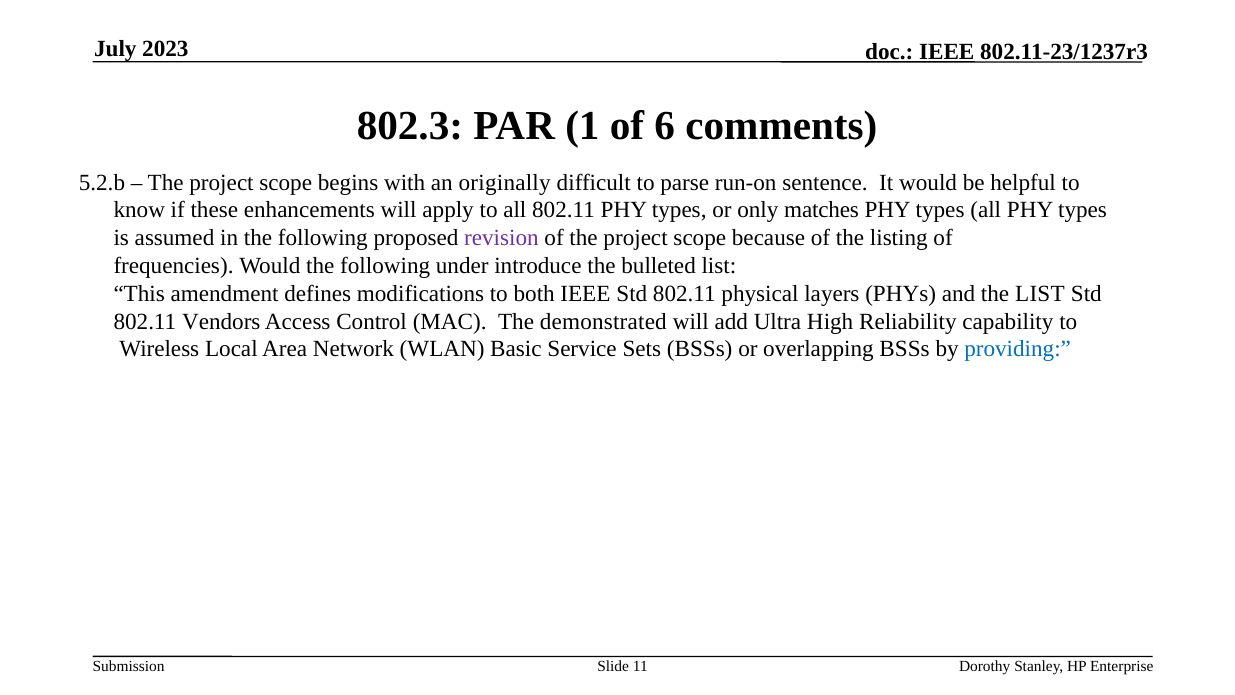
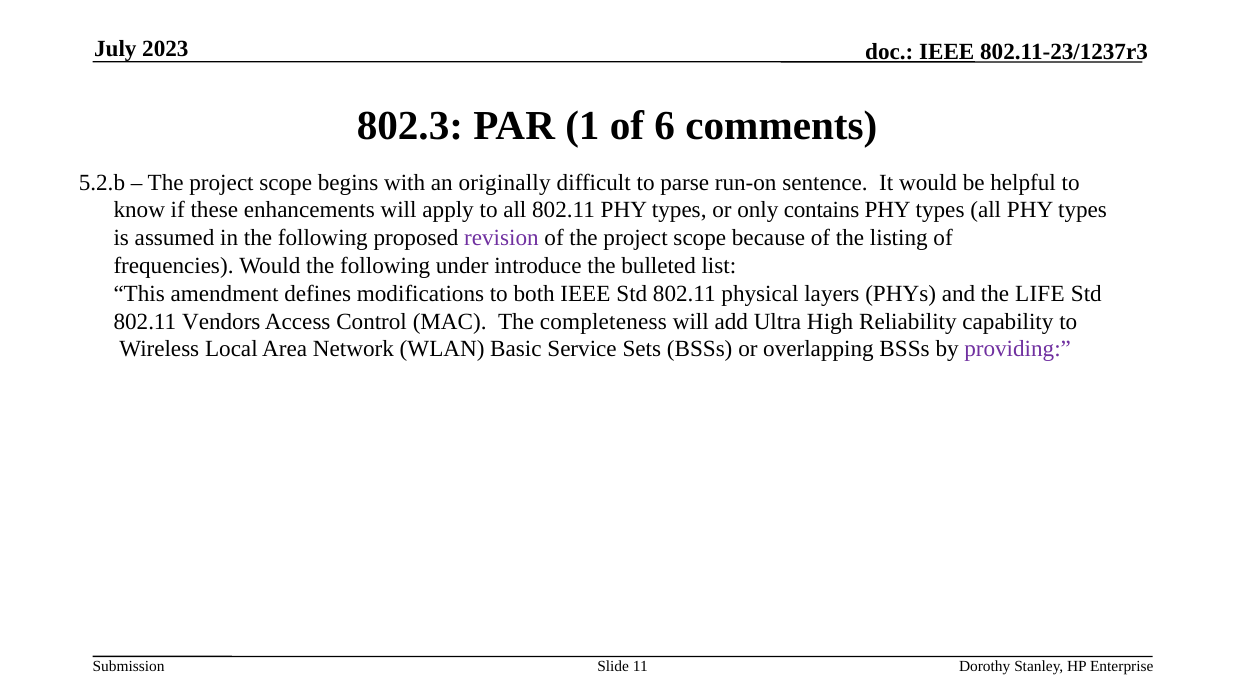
matches: matches -> contains
the LIST: LIST -> LIFE
demonstrated: demonstrated -> completeness
providing colour: blue -> purple
